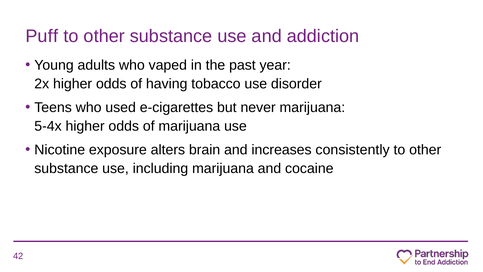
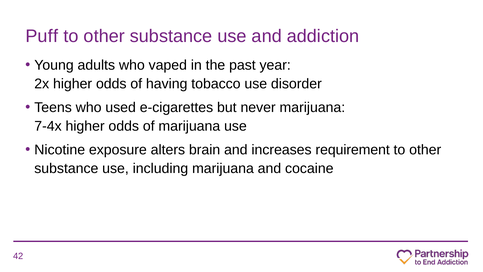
5-4x: 5-4x -> 7-4x
consistently: consistently -> requirement
